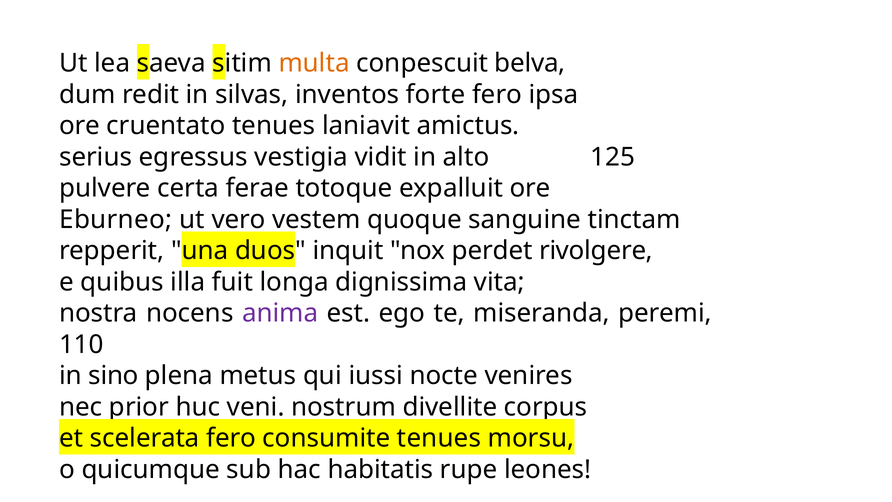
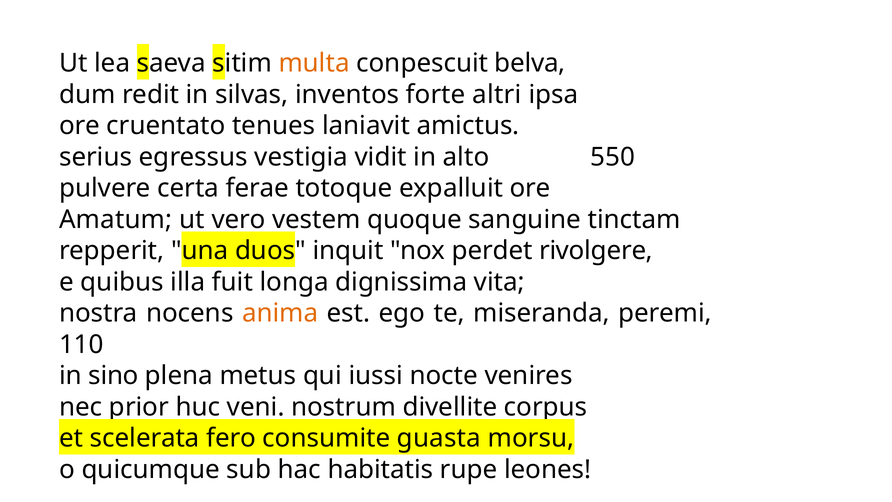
forte fero: fero -> altri
125: 125 -> 550
Eburneo: Eburneo -> Amatum
anima colour: purple -> orange
consumite tenues: tenues -> guasta
